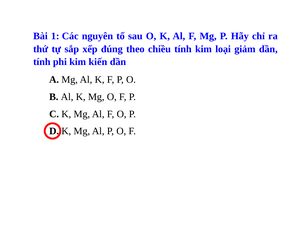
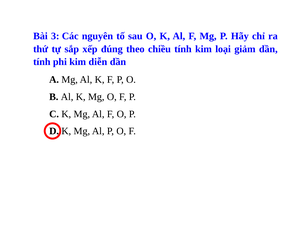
1: 1 -> 3
kiến: kiến -> diễn
